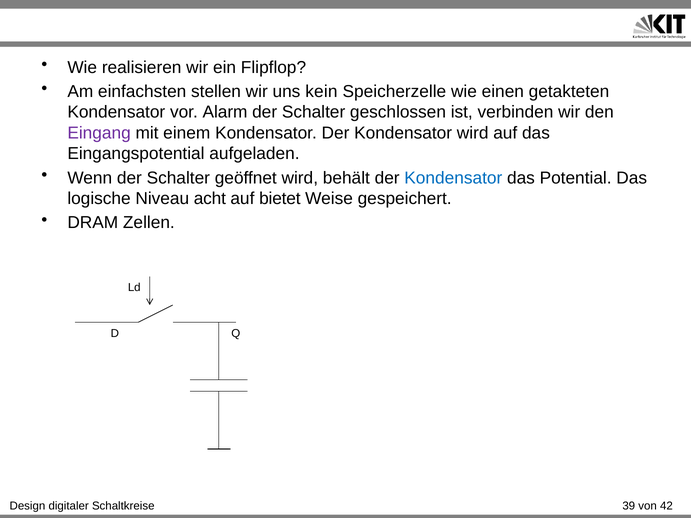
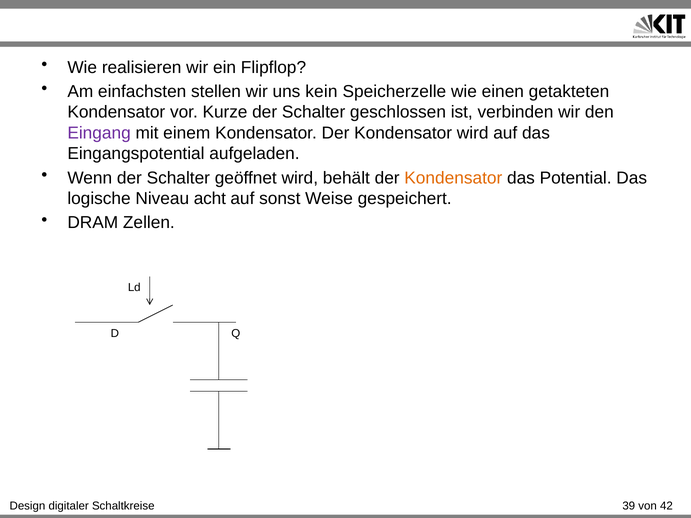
Alarm: Alarm -> Kurze
Kondensator at (453, 178) colour: blue -> orange
bietet: bietet -> sonst
